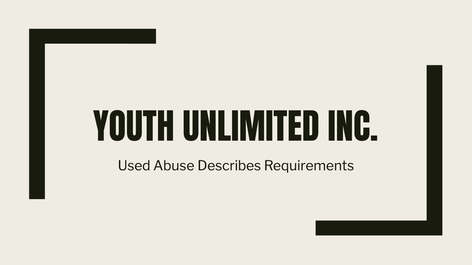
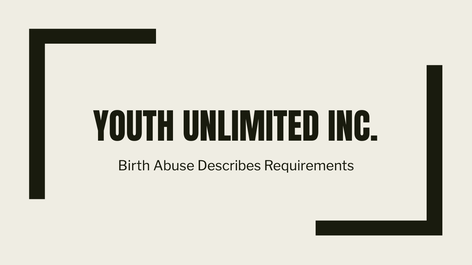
Used: Used -> Birth
